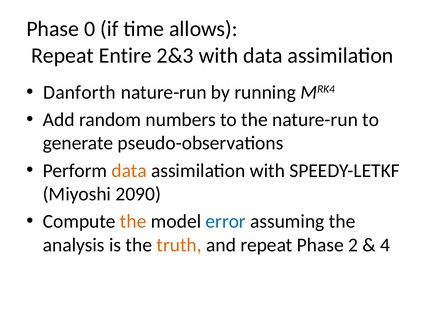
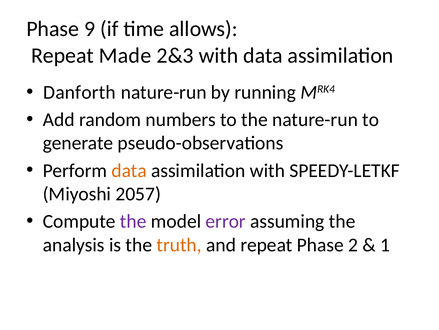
0: 0 -> 9
Entire: Entire -> Made
2090: 2090 -> 2057
the at (133, 221) colour: orange -> purple
error colour: blue -> purple
4: 4 -> 1
